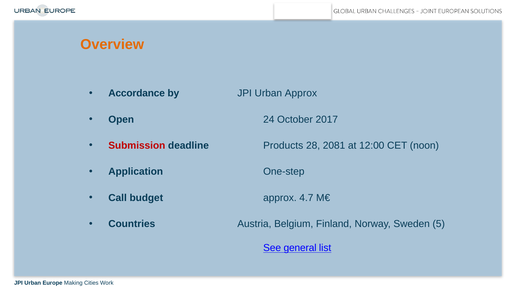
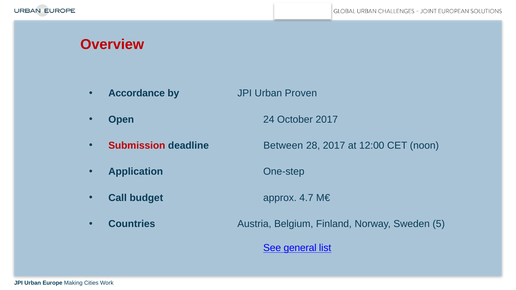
Overview colour: orange -> red
Urban Approx: Approx -> Proven
Products: Products -> Between
28 2081: 2081 -> 2017
